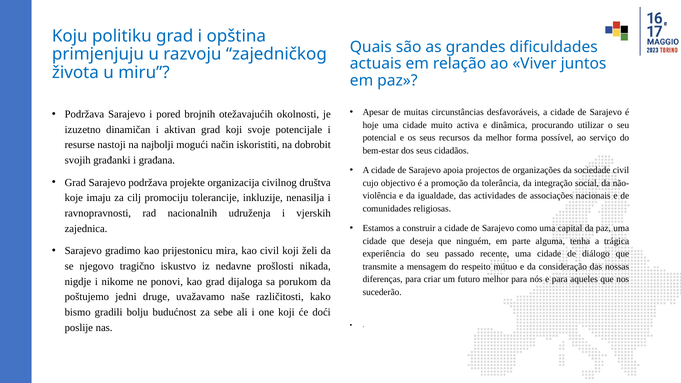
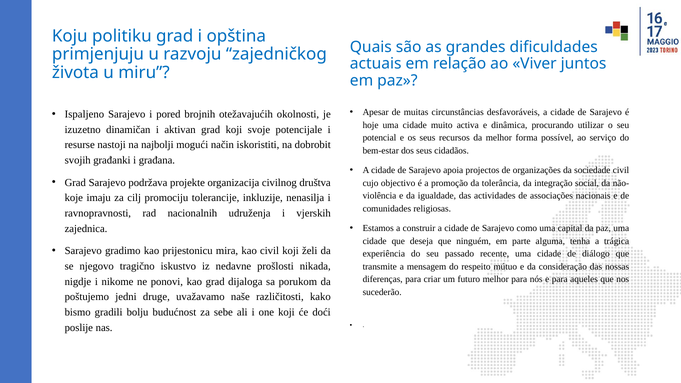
Podržava at (84, 114): Podržava -> Ispaljeno
